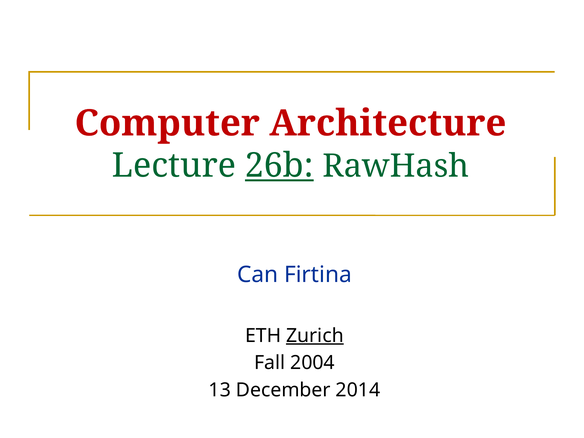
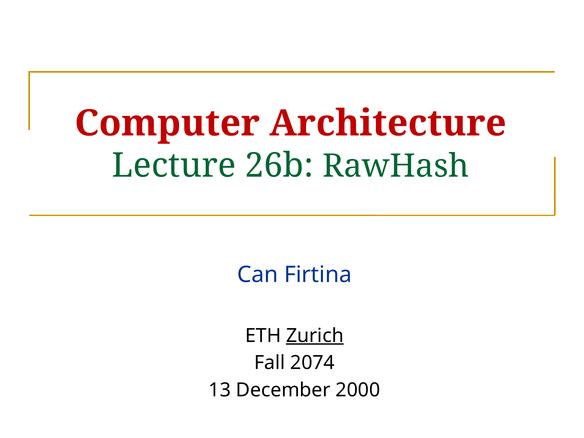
26b underline: present -> none
2004: 2004 -> 2074
2014: 2014 -> 2000
